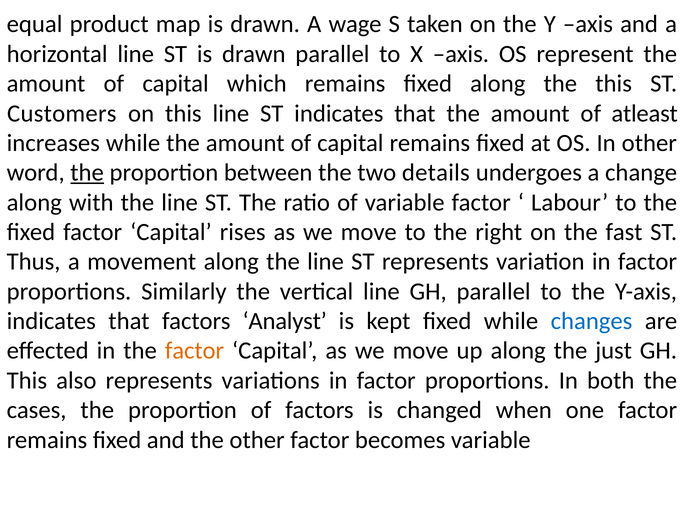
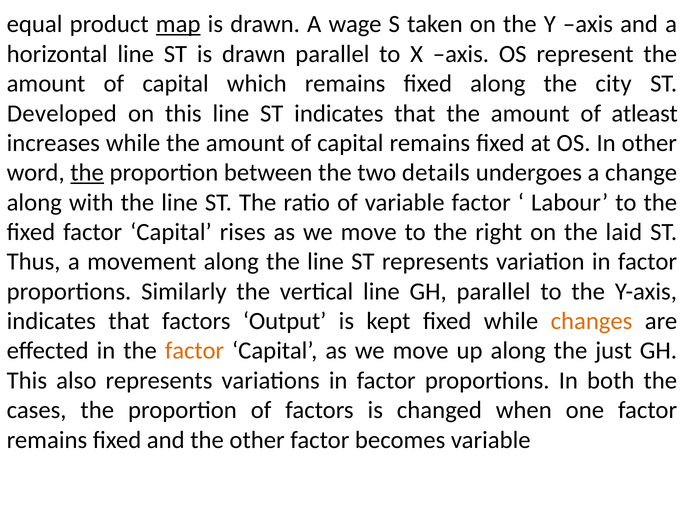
map underline: none -> present
the this: this -> city
Customers: Customers -> Developed
fast: fast -> laid
Analyst: Analyst -> Output
changes colour: blue -> orange
